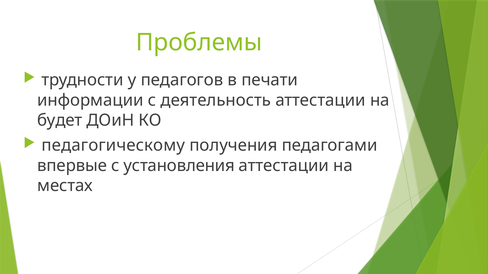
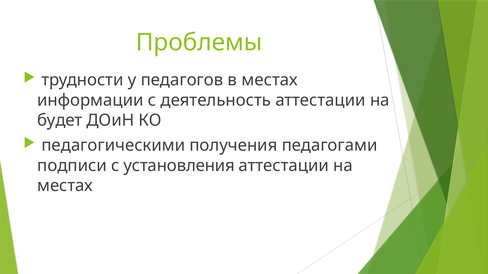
в печати: печати -> местах
педагогическому: педагогическому -> педагогическими
впервые: впервые -> подписи
